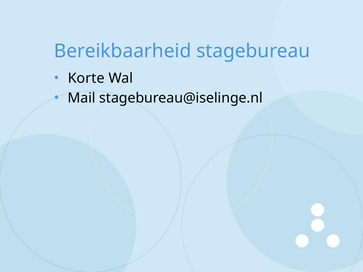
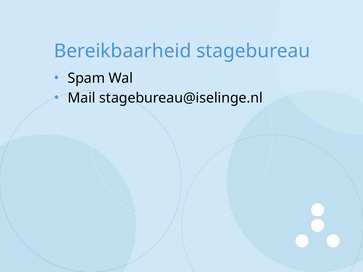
Korte: Korte -> Spam
